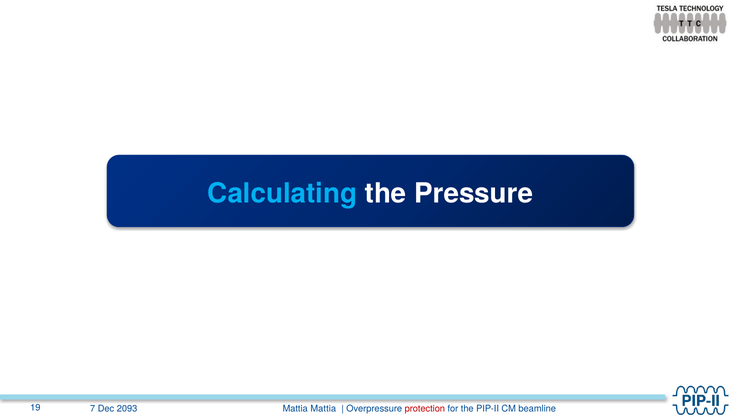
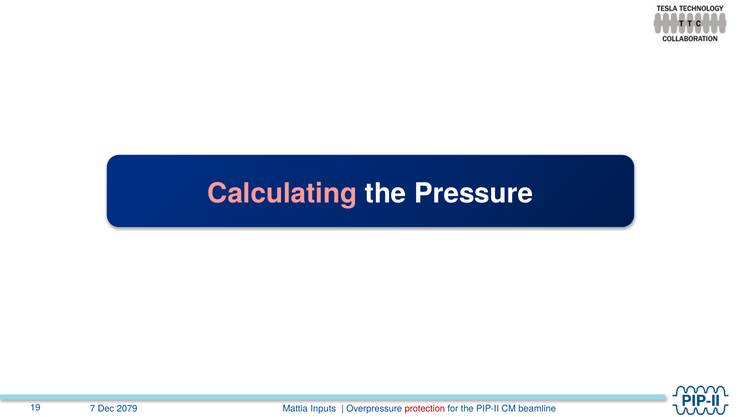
Calculating colour: light blue -> pink
Mattia Mattia: Mattia -> Inputs
2093: 2093 -> 2079
